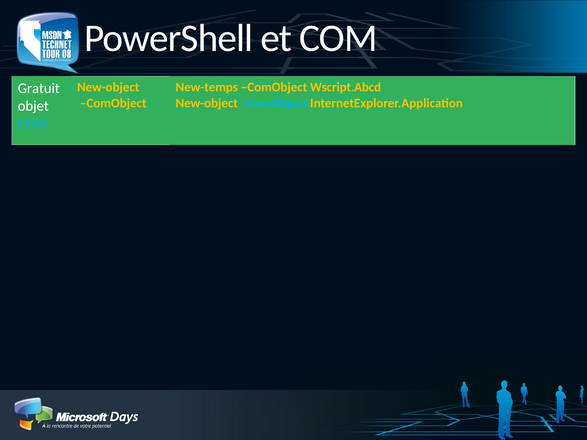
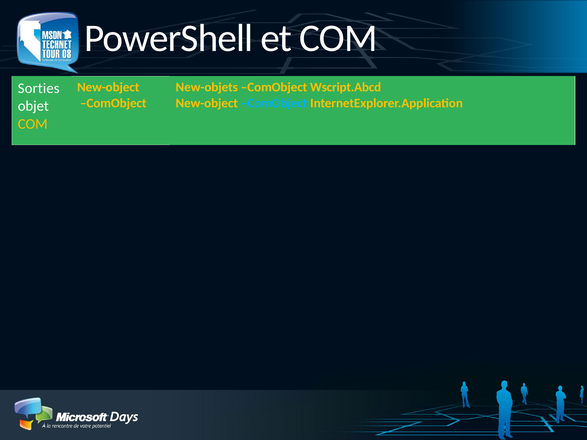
New-temps: New-temps -> New-objets
Gratuit: Gratuit -> Sorties
COM at (33, 124) colour: light blue -> yellow
